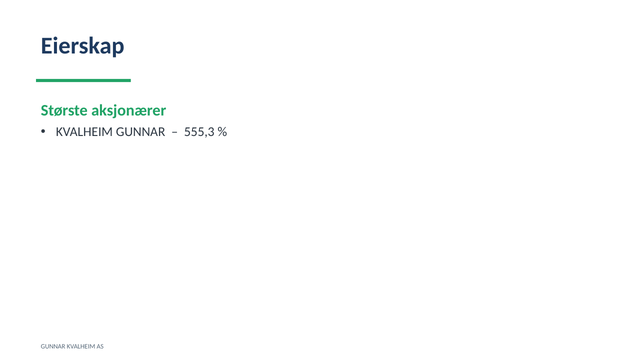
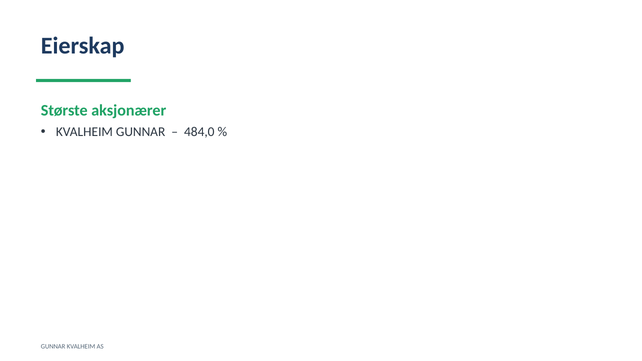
555,3: 555,3 -> 484,0
